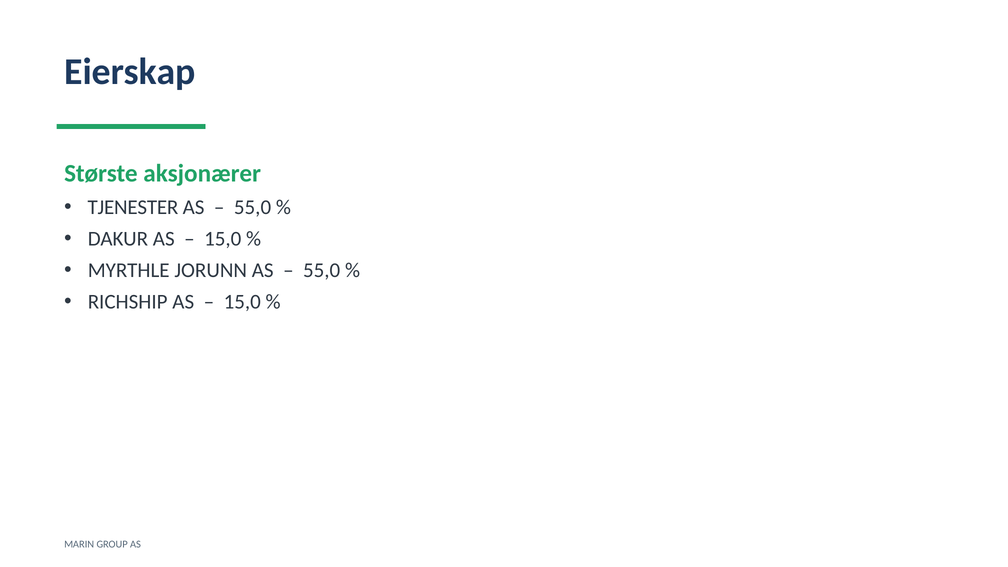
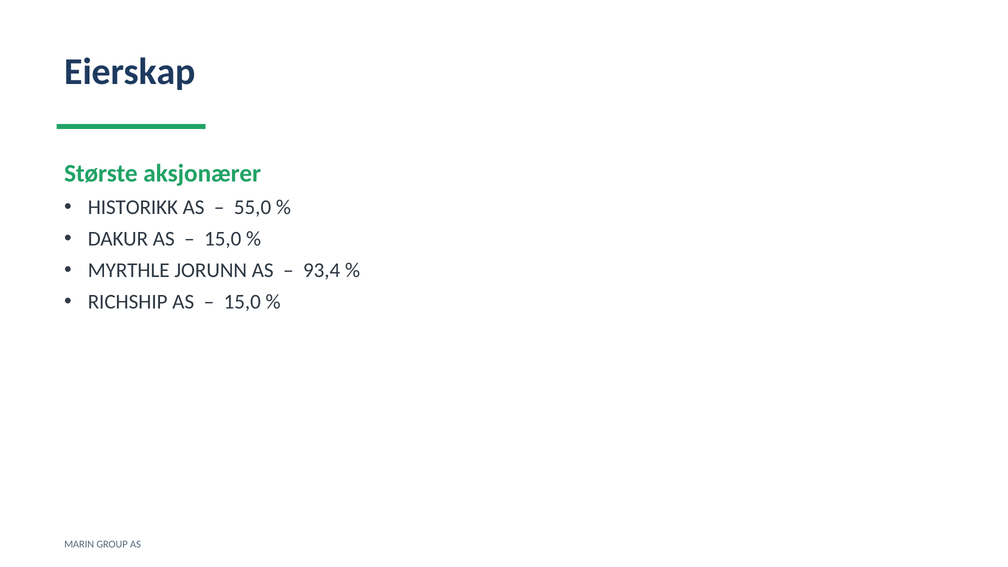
TJENESTER: TJENESTER -> HISTORIKK
55,0 at (322, 270): 55,0 -> 93,4
